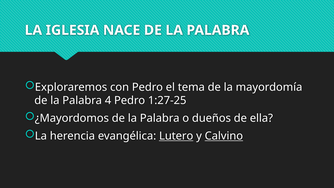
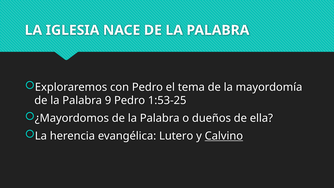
4: 4 -> 9
1:27-25: 1:27-25 -> 1:53-25
Lutero underline: present -> none
